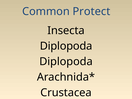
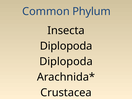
Protect: Protect -> Phylum
